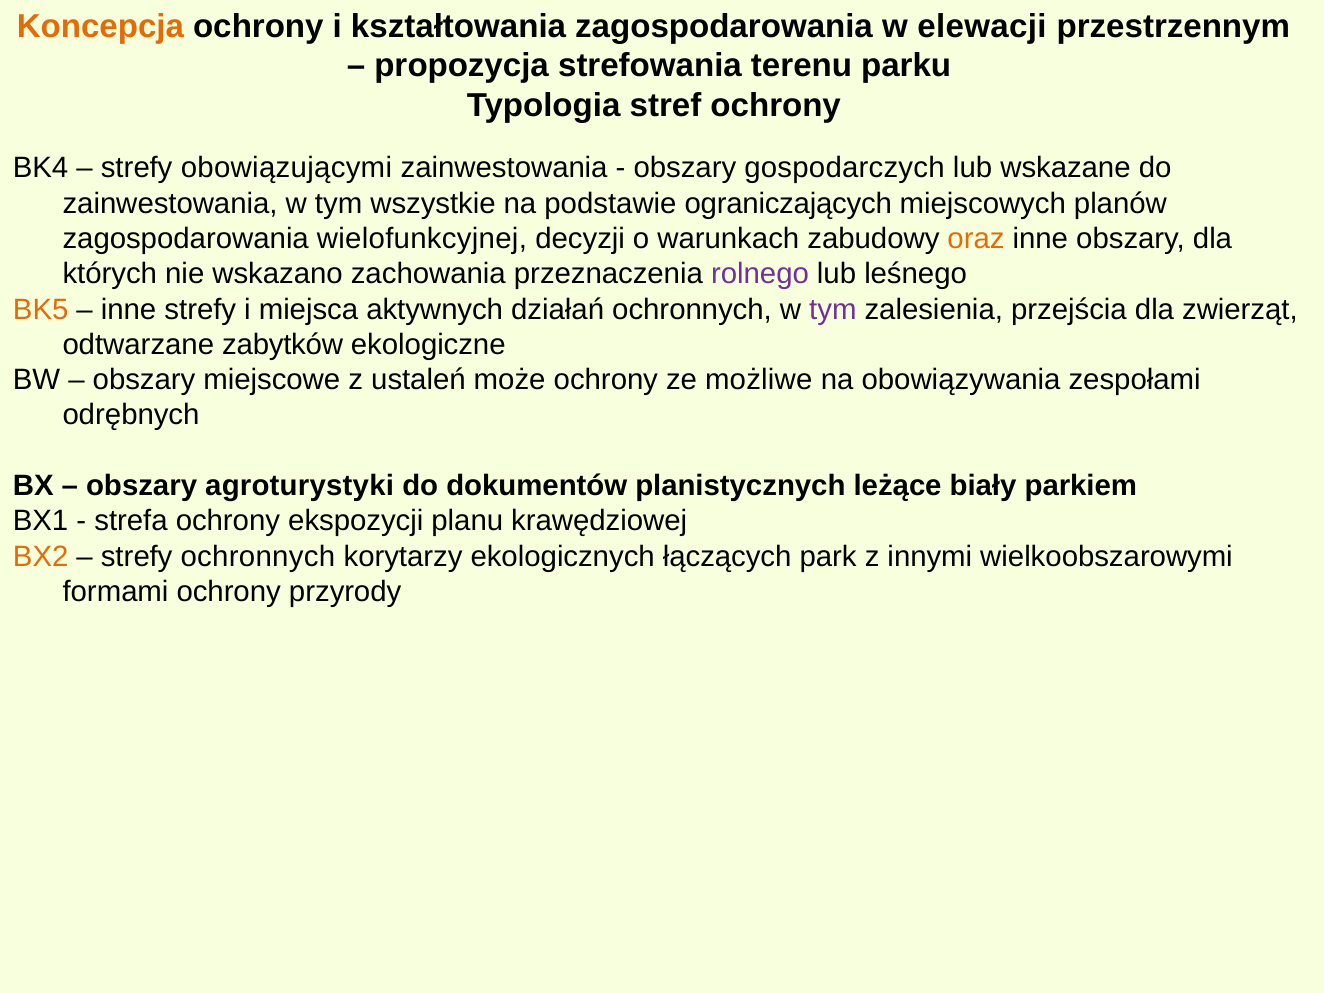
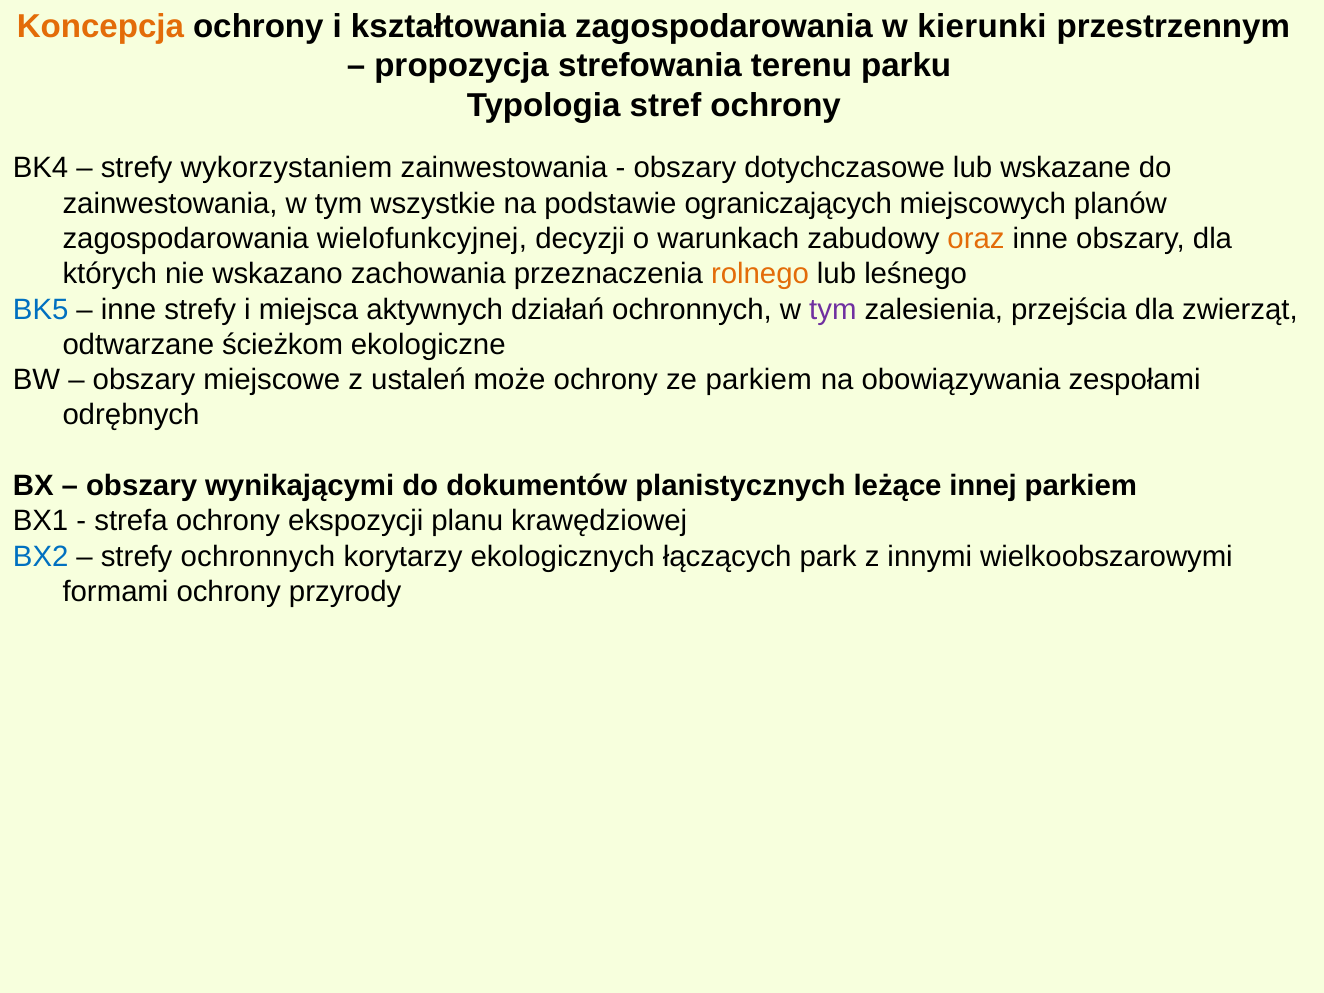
elewacji: elewacji -> kierunki
obowiązującymi: obowiązującymi -> wykorzystaniem
gospodarczych: gospodarczych -> dotychczasowe
rolnego colour: purple -> orange
BK5 colour: orange -> blue
zabytków: zabytków -> ścieżkom
ze możliwe: możliwe -> parkiem
agroturystyki: agroturystyki -> wynikającymi
biały: biały -> innej
BX2 colour: orange -> blue
